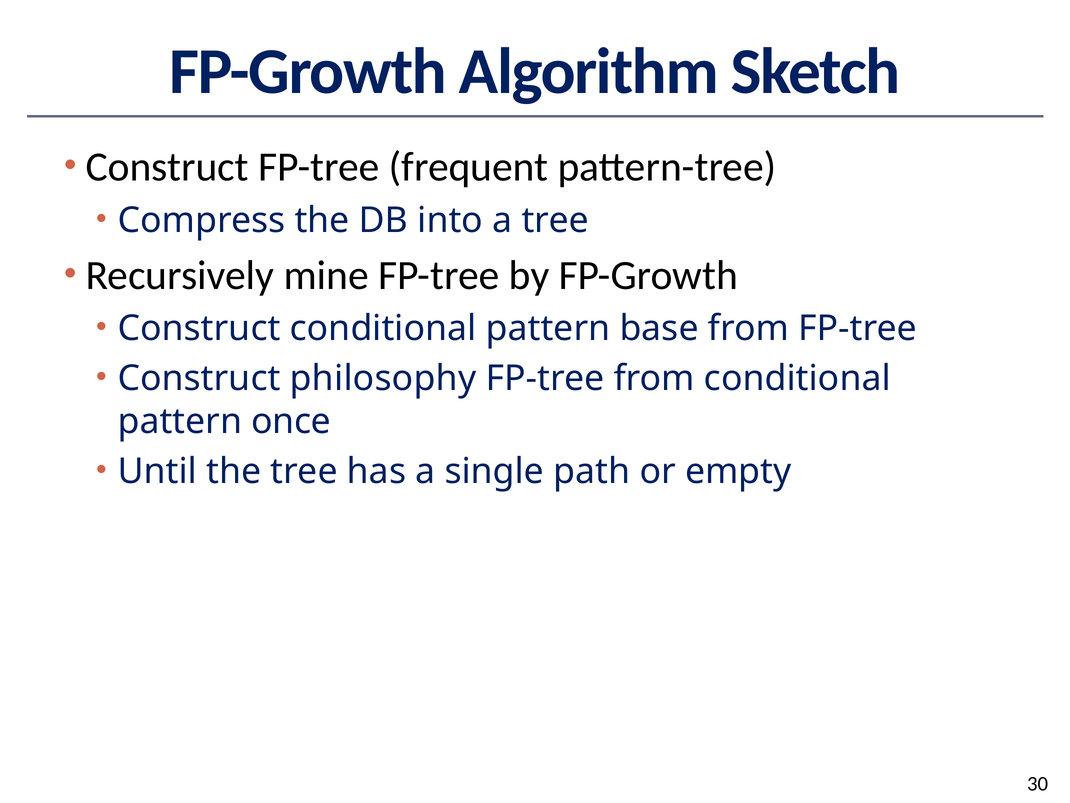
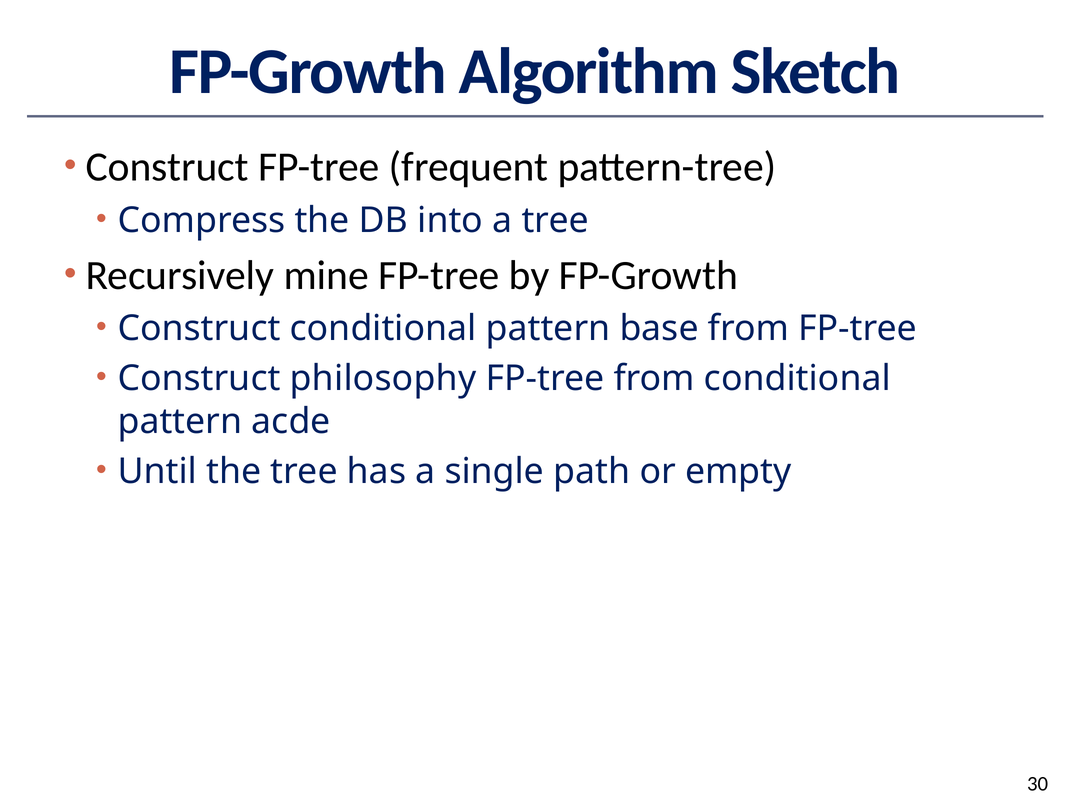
once: once -> acde
